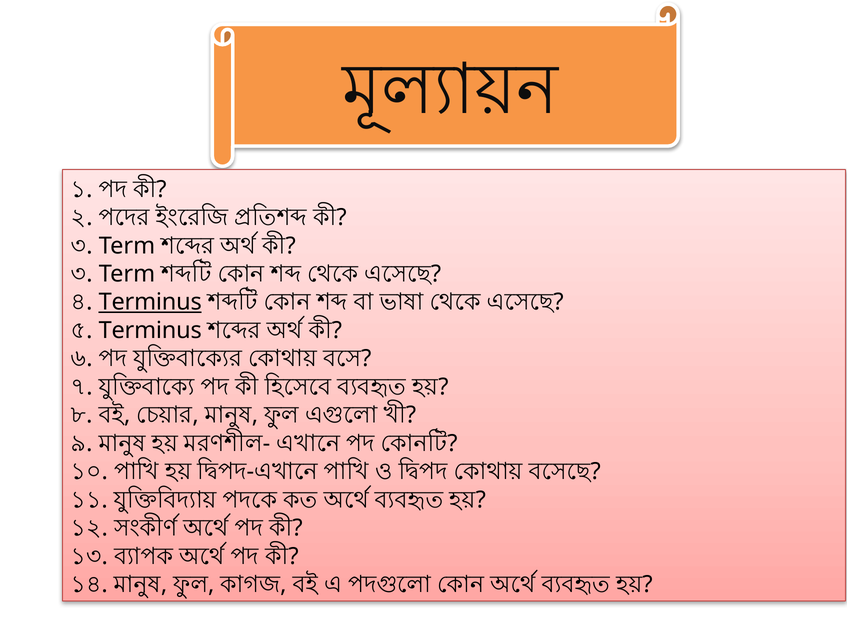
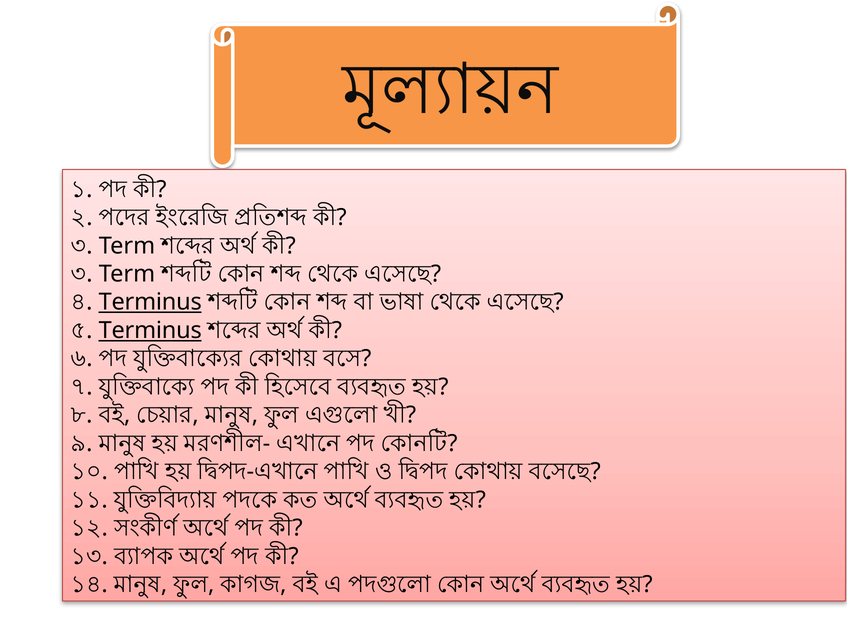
Terminus at (150, 331) underline: none -> present
